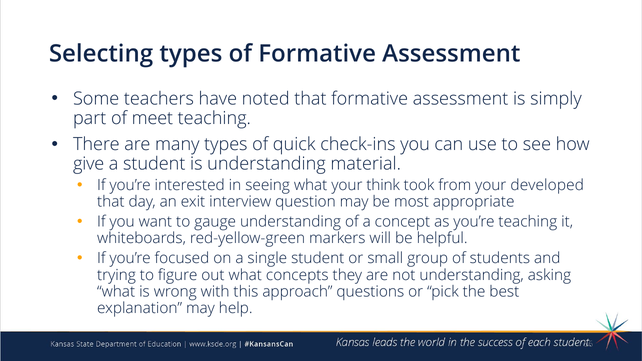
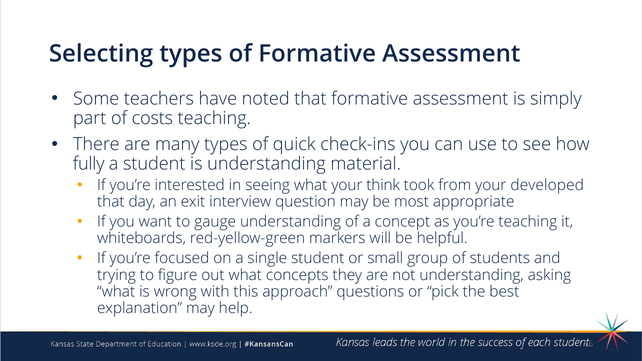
meet: meet -> costs
give: give -> fully
